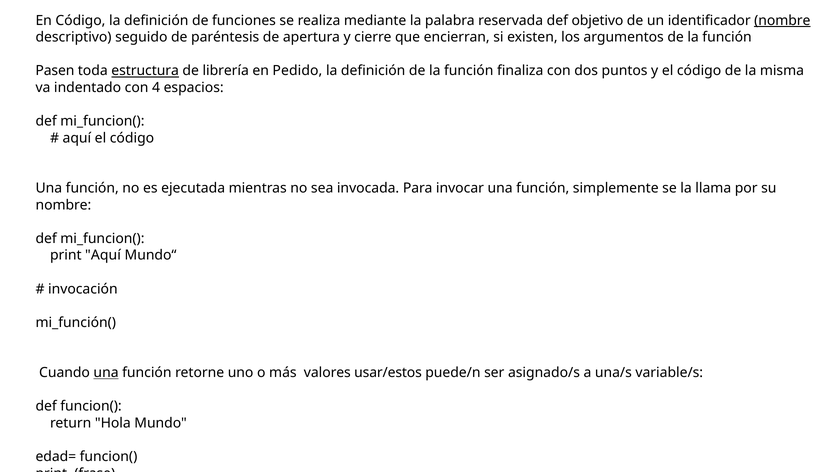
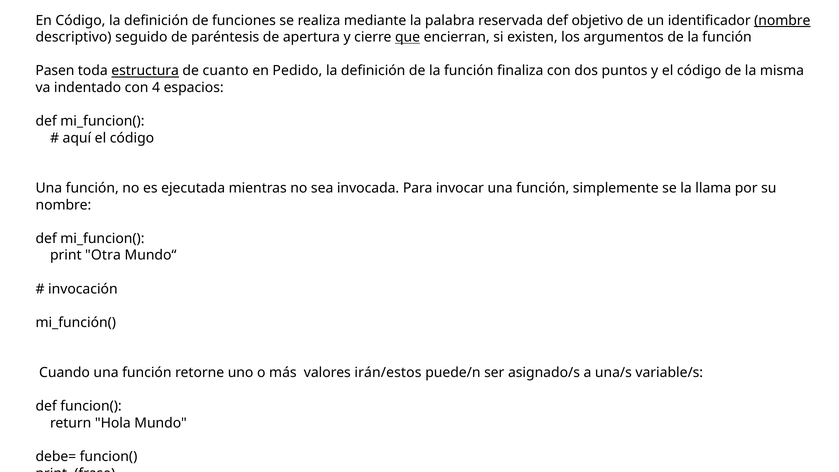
que underline: none -> present
librería: librería -> cuanto
print Aquí: Aquí -> Otra
una at (106, 373) underline: present -> none
usar/estos: usar/estos -> irán/estos
edad=: edad= -> debe=
